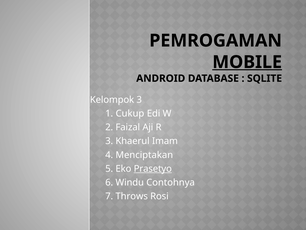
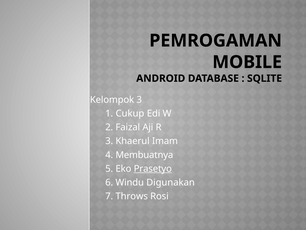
MOBILE underline: present -> none
Menciptakan: Menciptakan -> Membuatnya
Contohnya: Contohnya -> Digunakan
